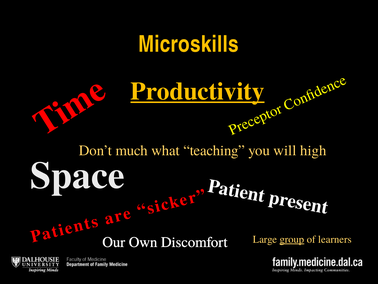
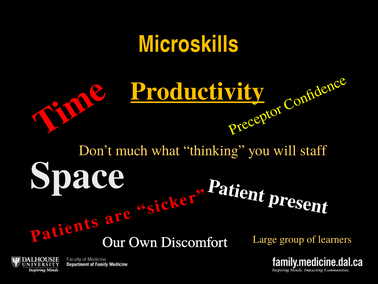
teaching: teaching -> thinking
high: high -> staff
group underline: present -> none
